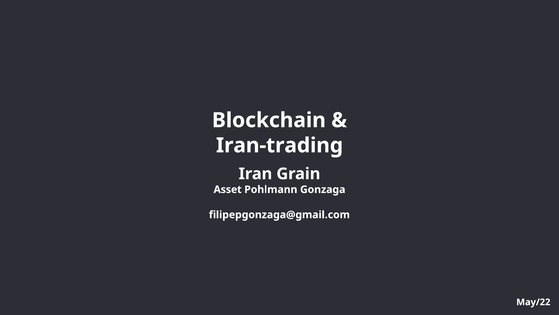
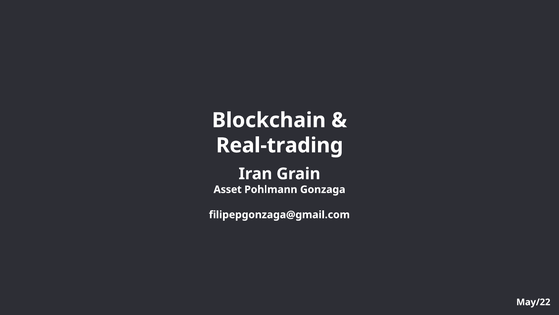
Iran-trading: Iran-trading -> Real-trading
